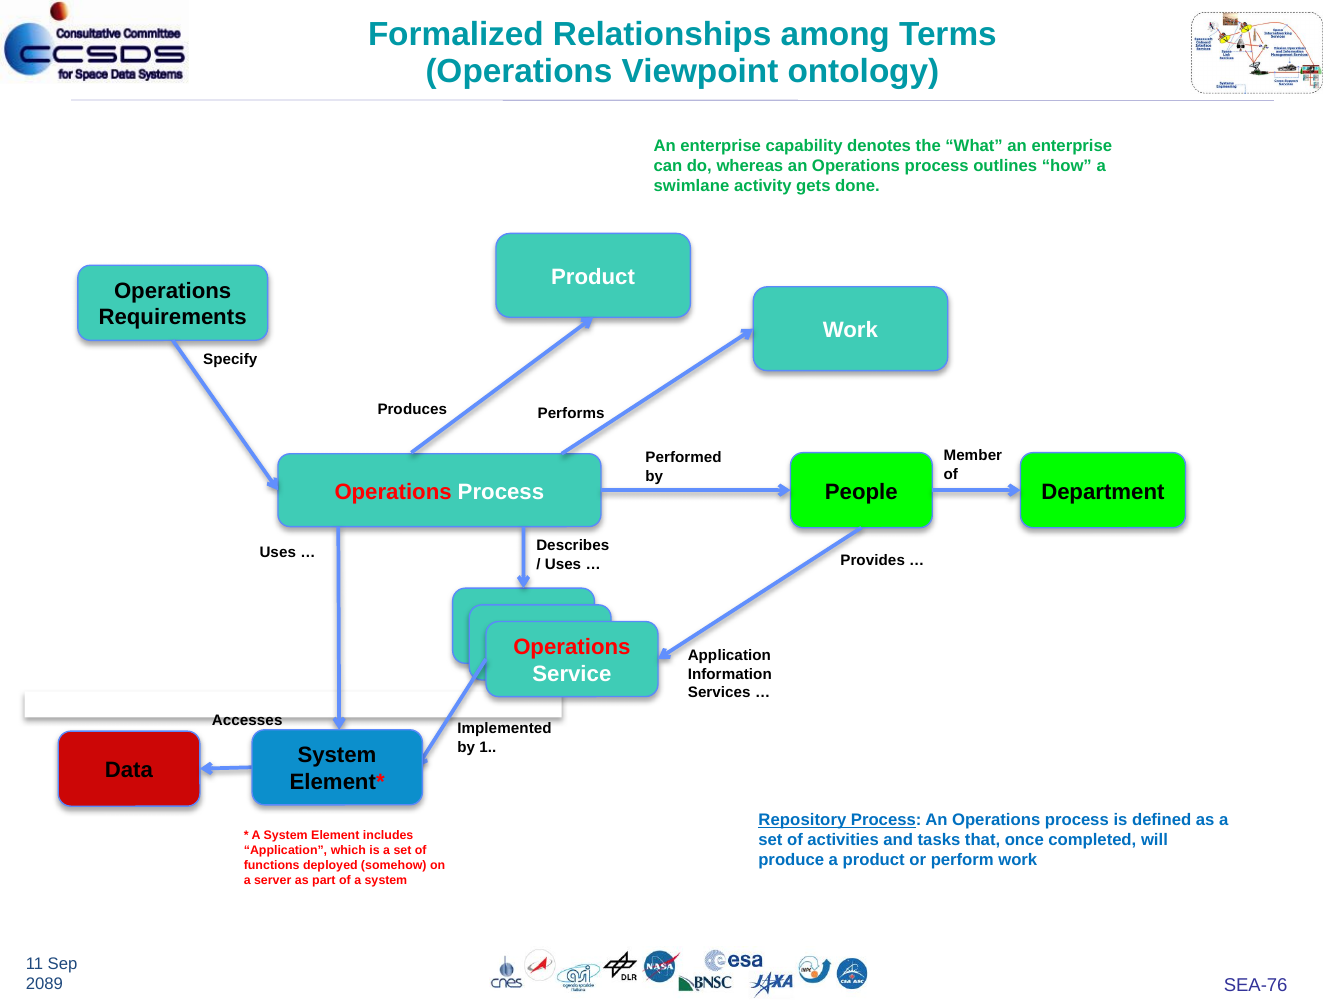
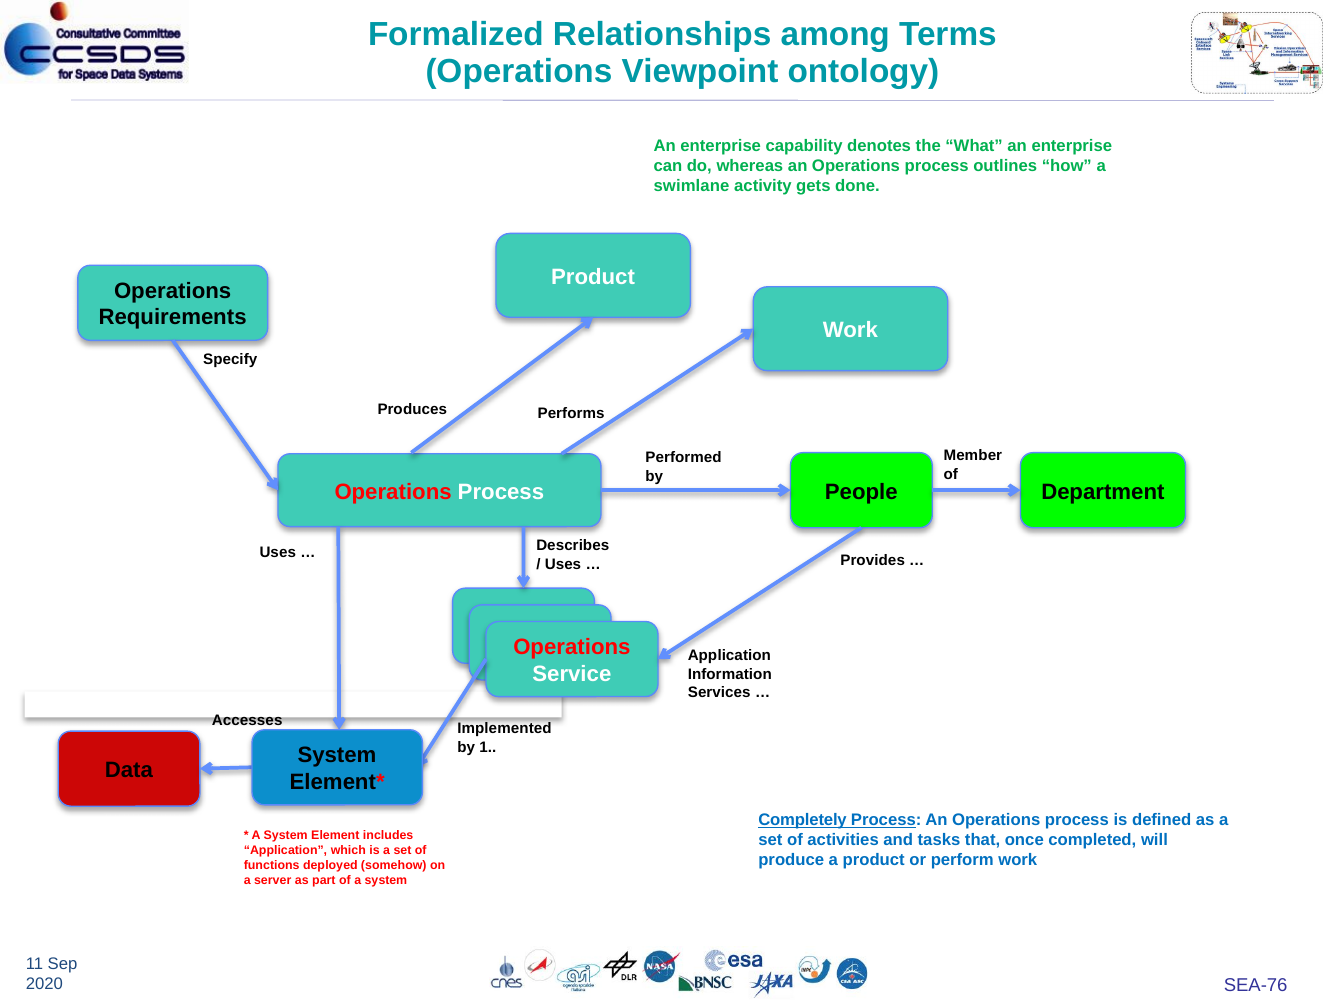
Repository: Repository -> Completely
2089: 2089 -> 2020
